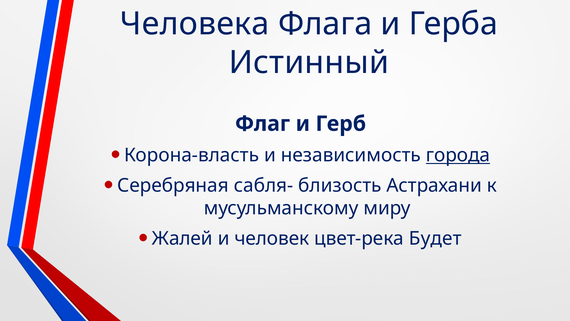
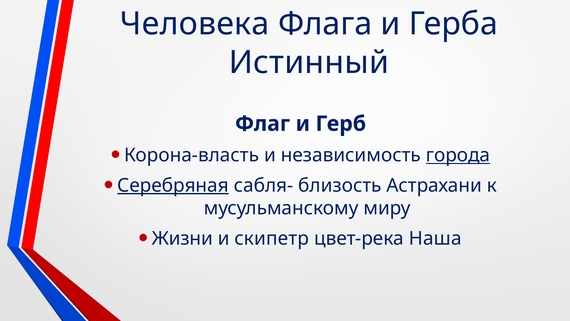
Серебряная underline: none -> present
Жалей: Жалей -> Жизни
человек: человек -> скипетр
Будет: Будет -> Наша
